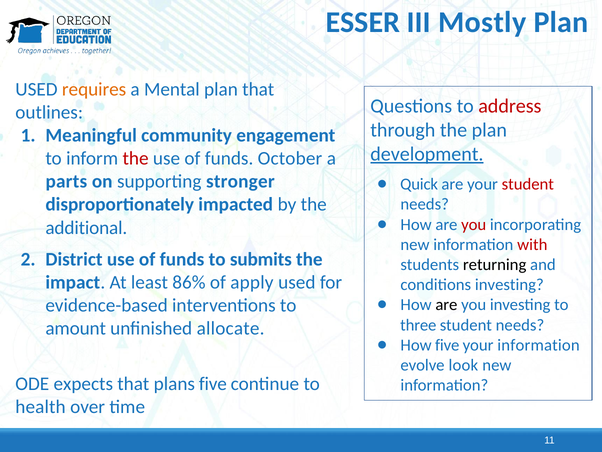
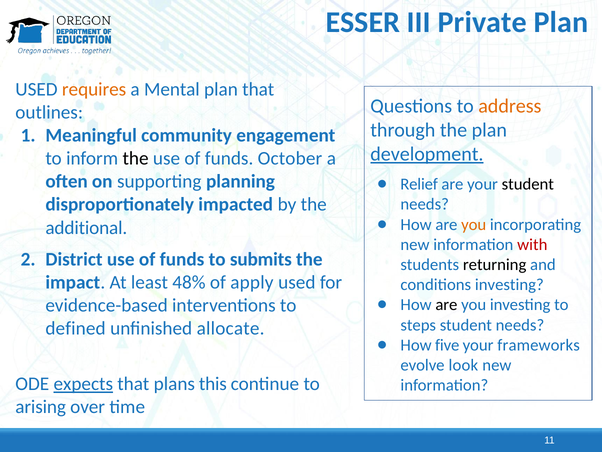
Mostly: Mostly -> Private
address colour: red -> orange
the at (136, 158) colour: red -> black
parts: parts -> often
stronger: stronger -> planning
Quick: Quick -> Relief
student at (528, 184) colour: red -> black
you at (474, 224) colour: red -> orange
86%: 86% -> 48%
three: three -> steps
amount: amount -> defined
your information: information -> frameworks
expects underline: none -> present
plans five: five -> this
health: health -> arising
